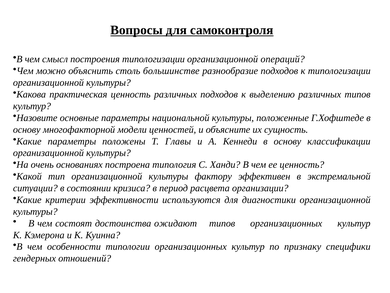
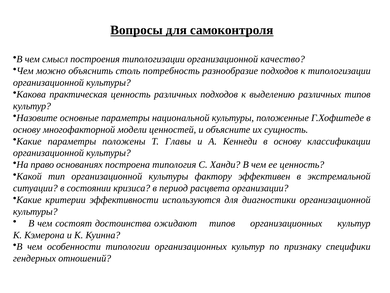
операций: операций -> качество
большинстве: большинстве -> потребность
очень: очень -> право
